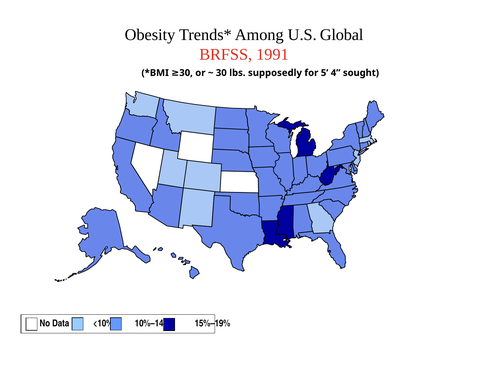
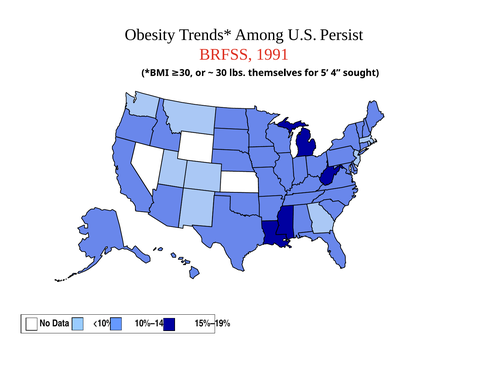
Global: Global -> Persist
supposedly: supposedly -> themselves
